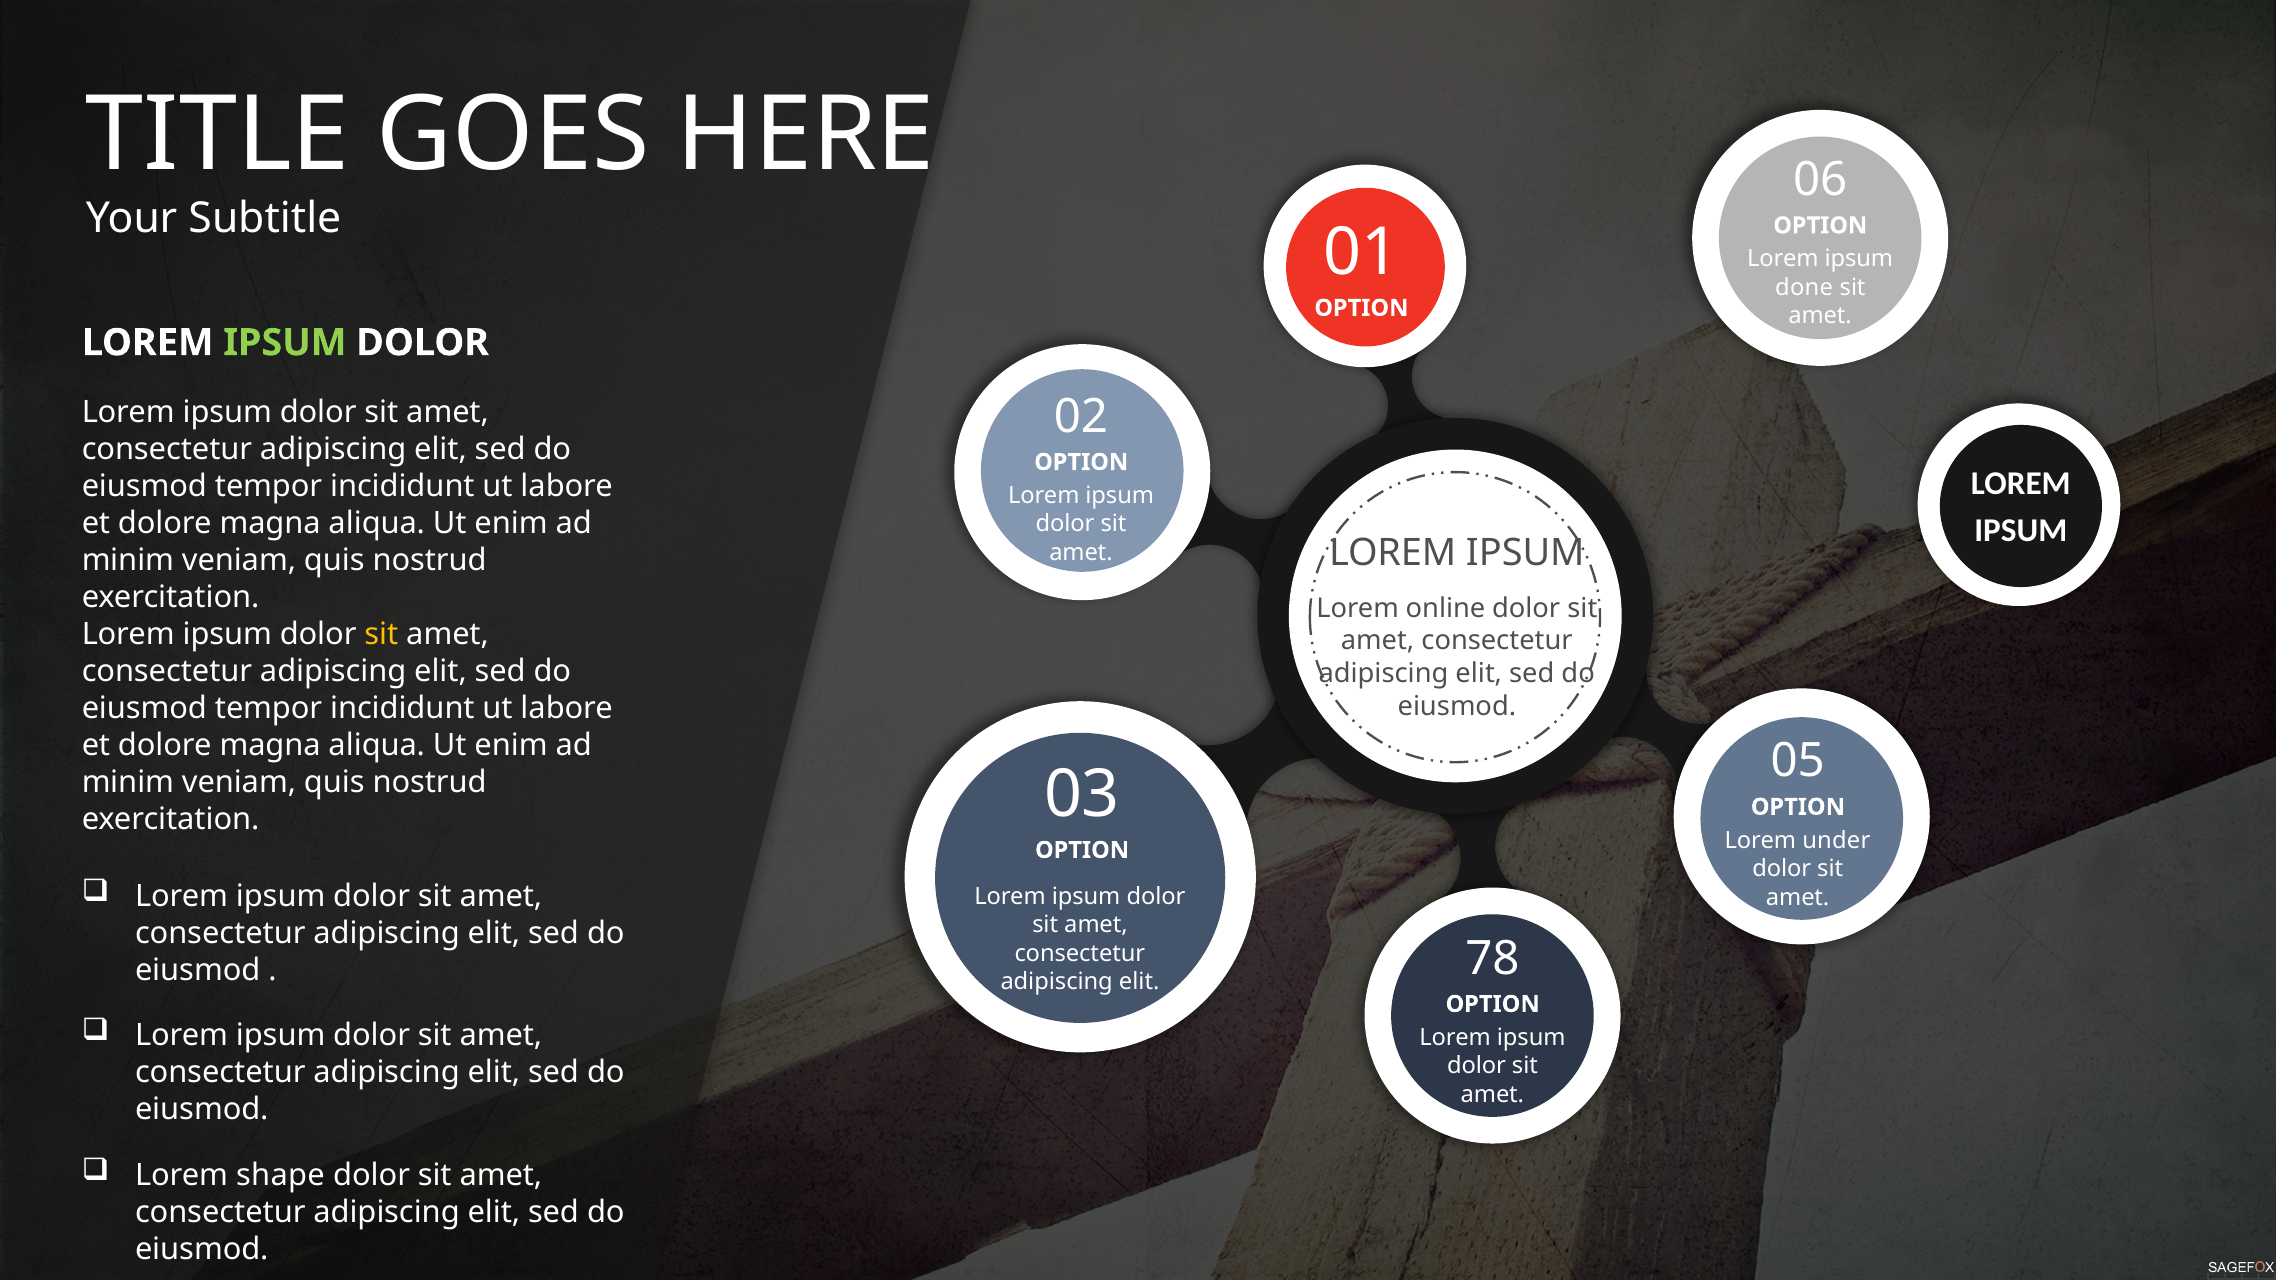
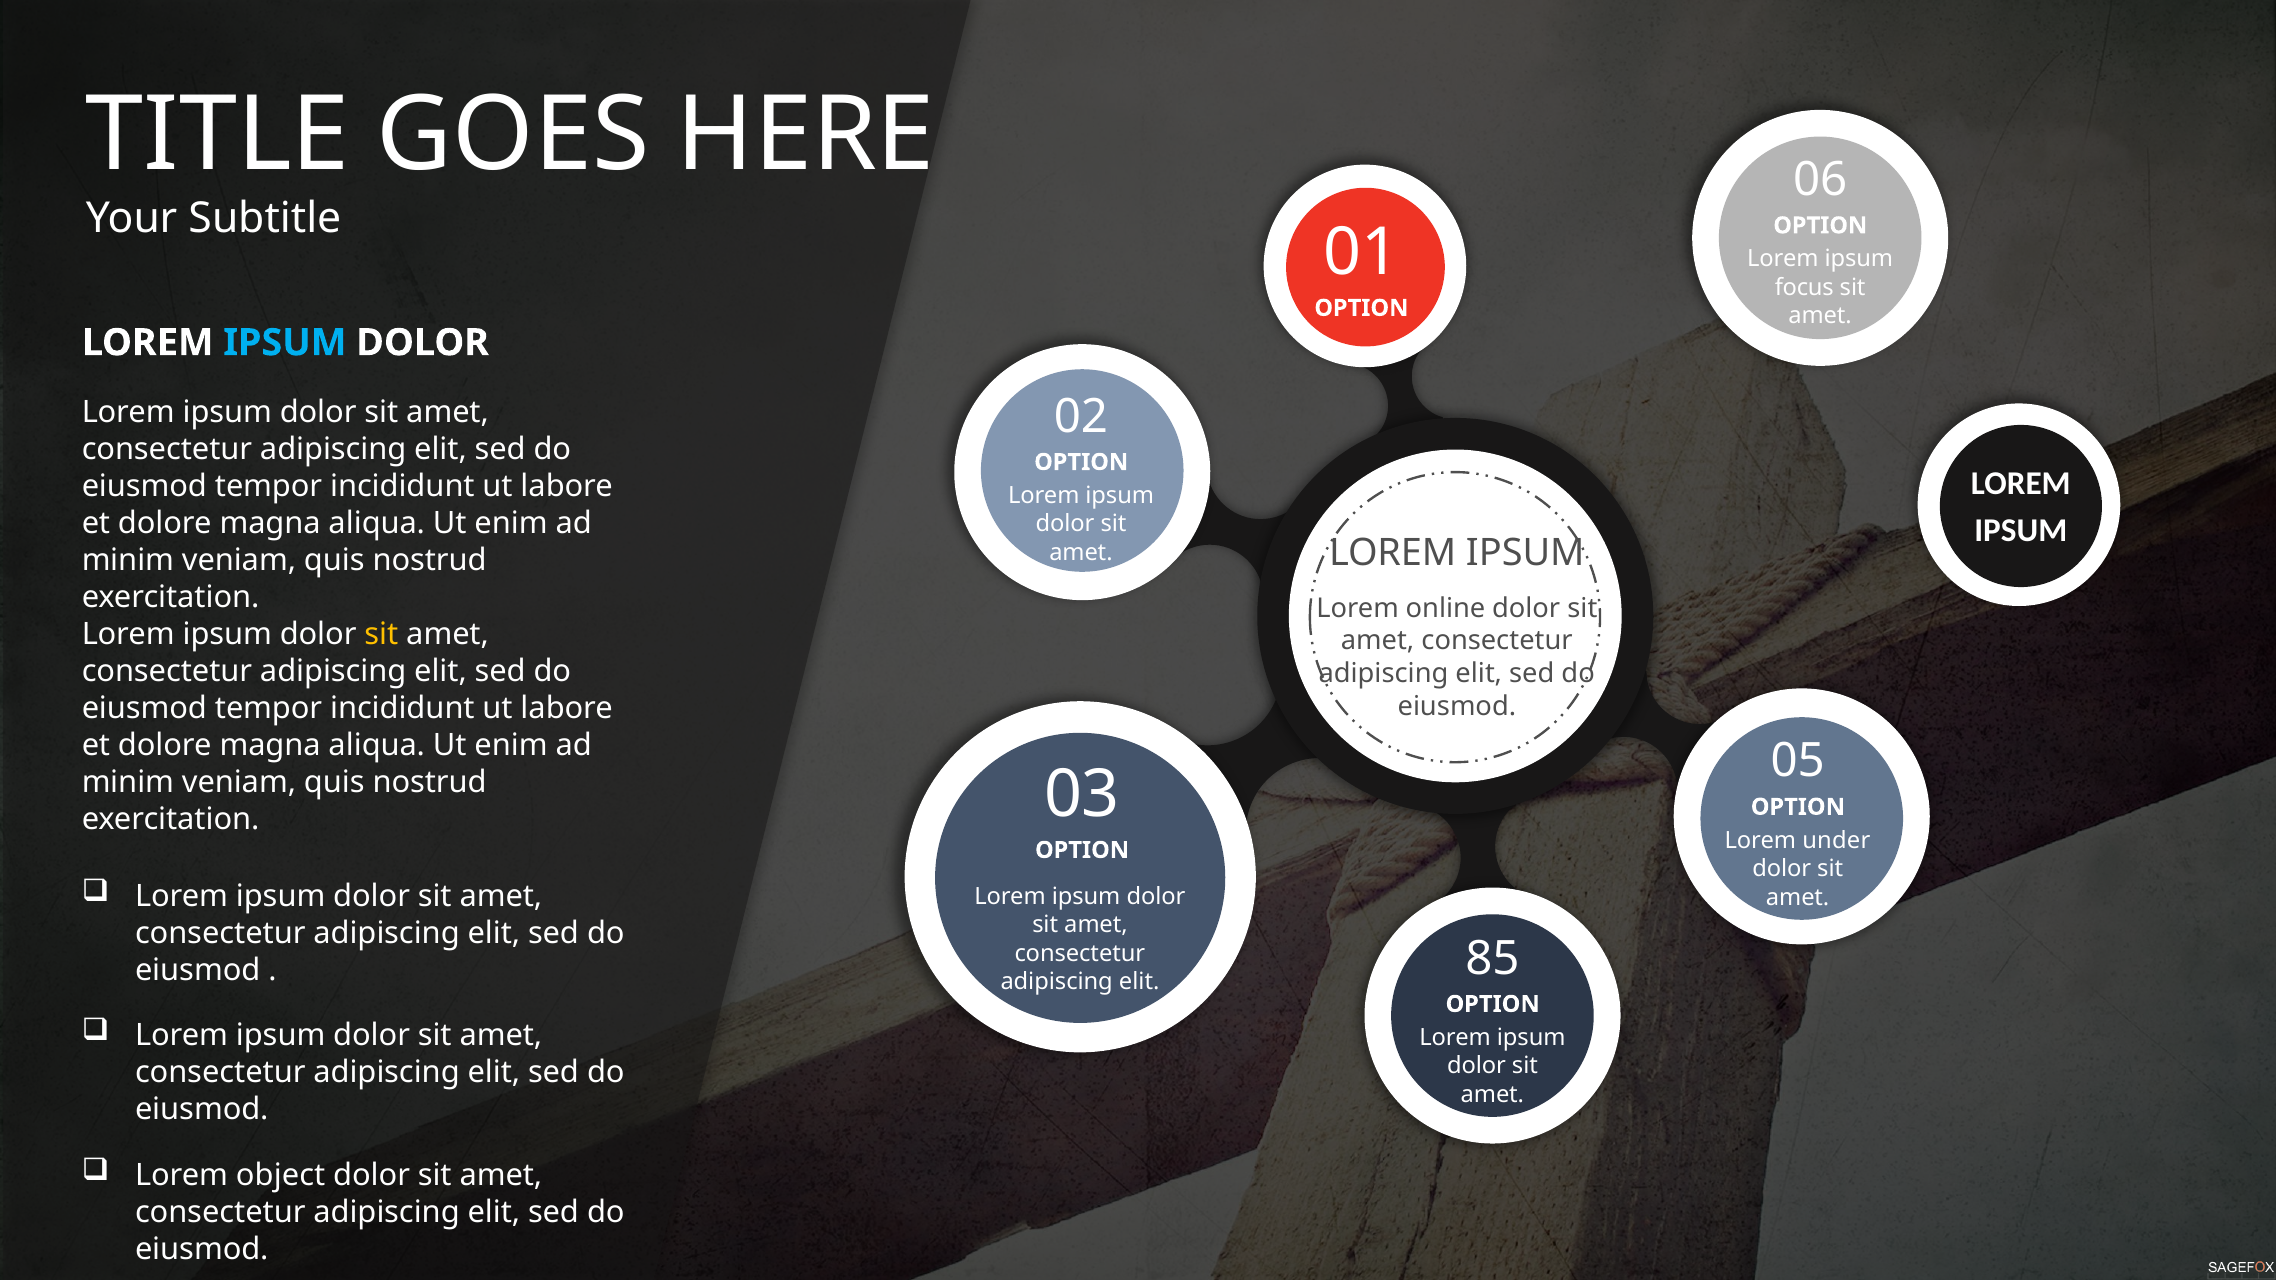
done: done -> focus
IPSUM at (285, 343) colour: light green -> light blue
78: 78 -> 85
shape: shape -> object
